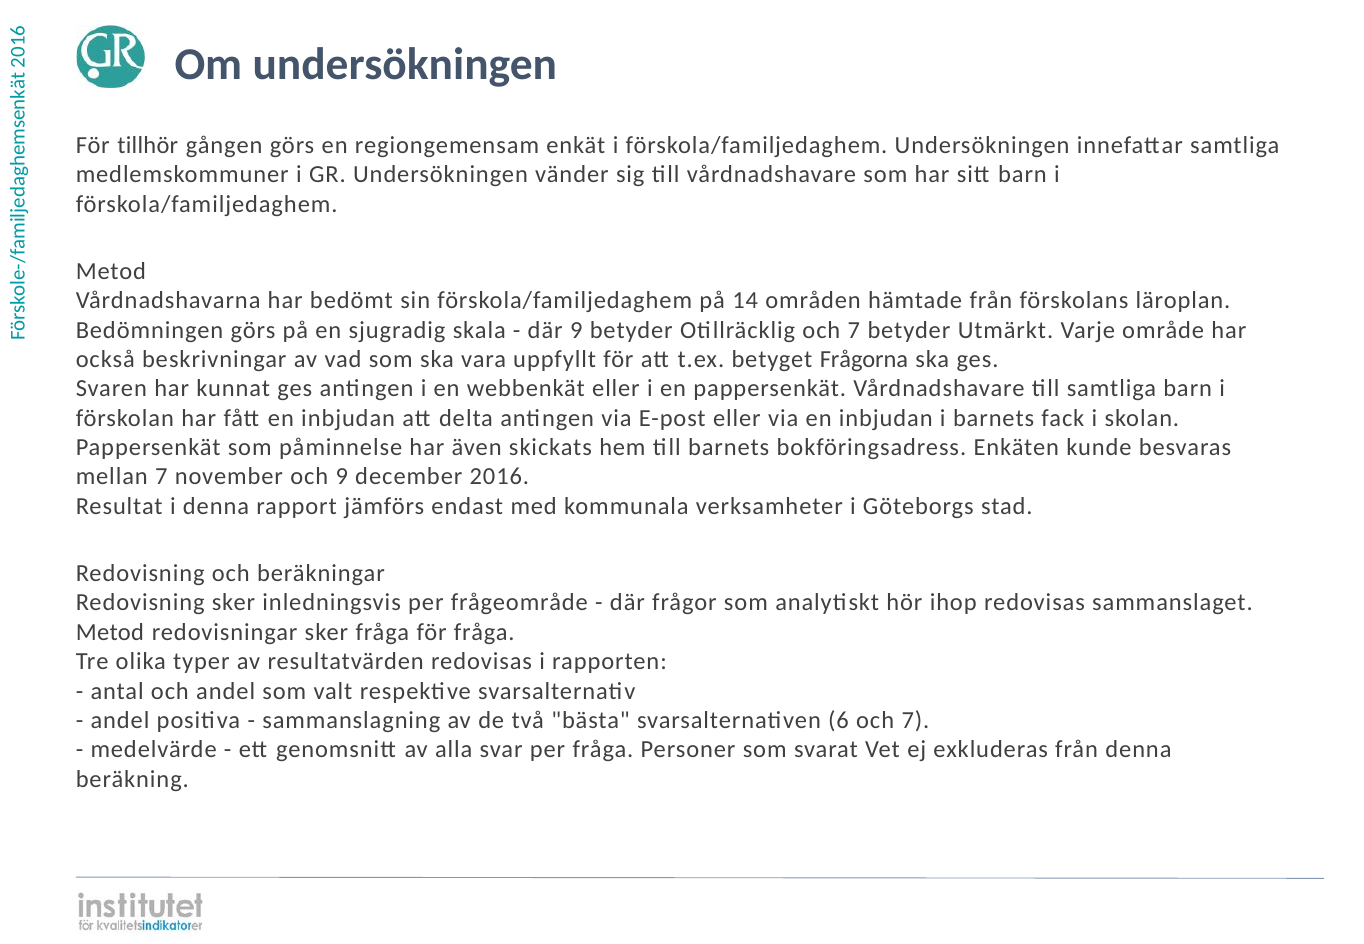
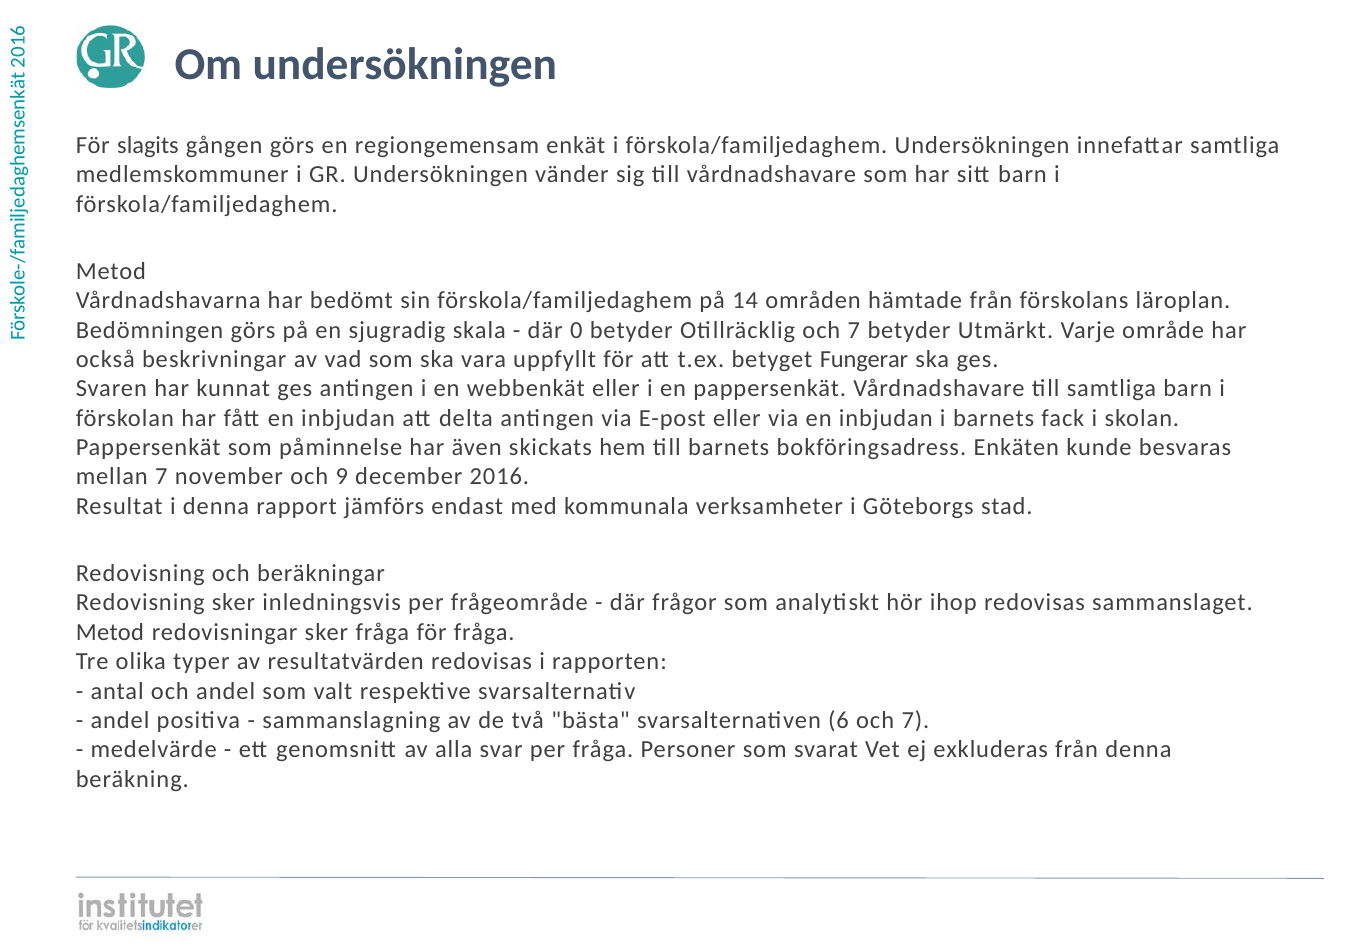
tillhör: tillhör -> slagits
där 9: 9 -> 0
Frågorna: Frågorna -> Fungerar
